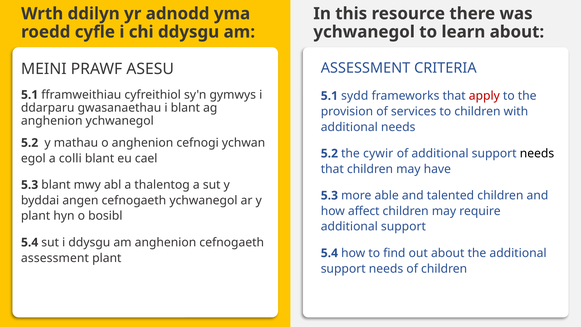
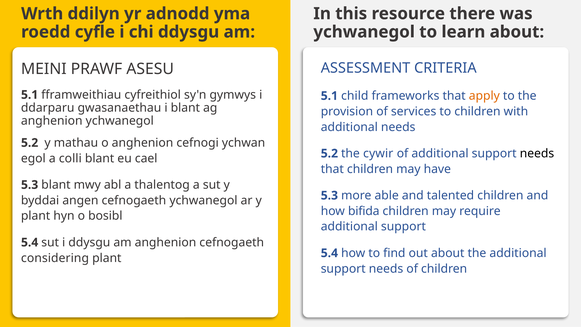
sydd: sydd -> child
apply colour: red -> orange
affect: affect -> bifida
assessment at (55, 258): assessment -> considering
